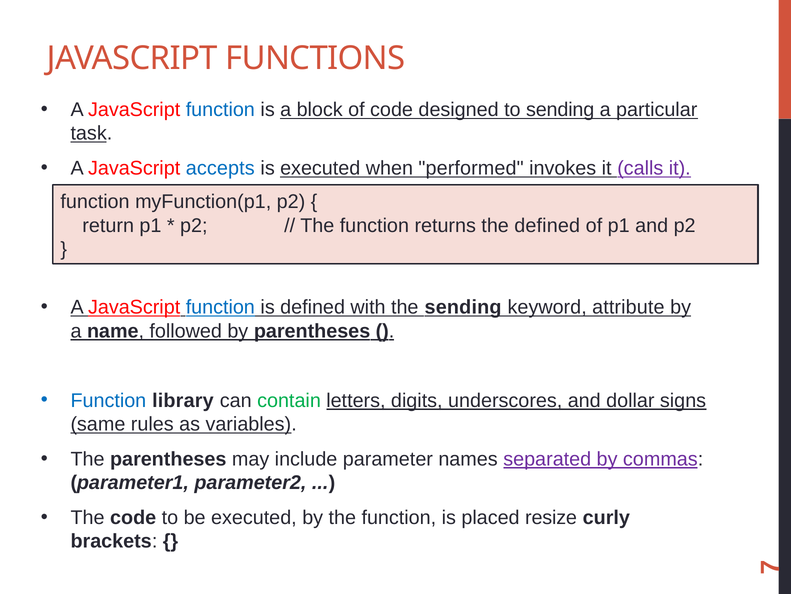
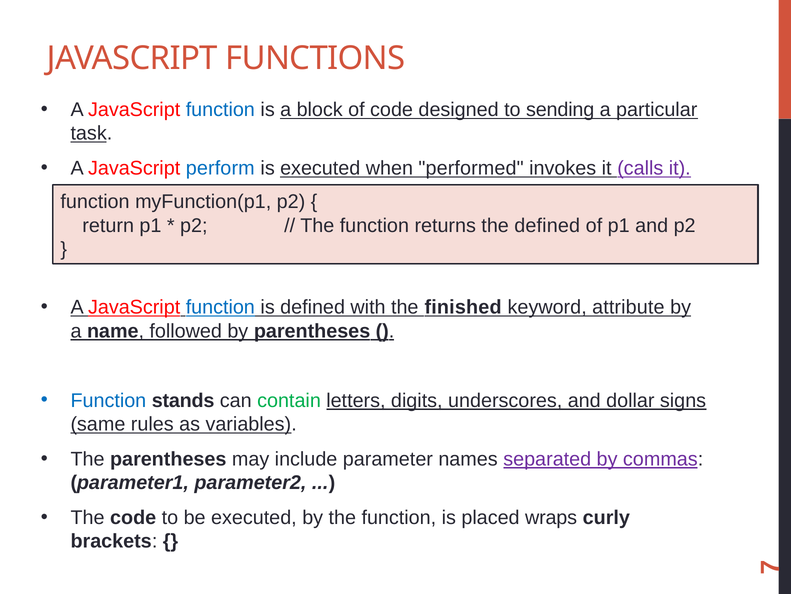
accepts: accepts -> perform
the sending: sending -> finished
library: library -> stands
resize: resize -> wraps
